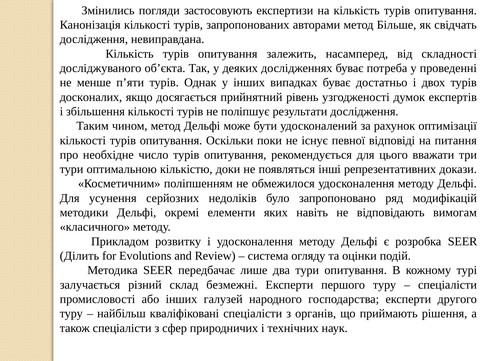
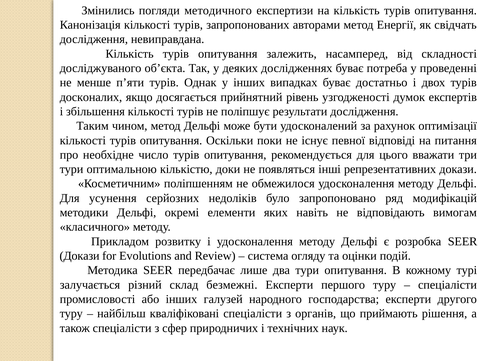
застосовують: застосовують -> методичного
Більше: Більше -> Енергії
Ділить at (79, 256): Ділить -> Докази
